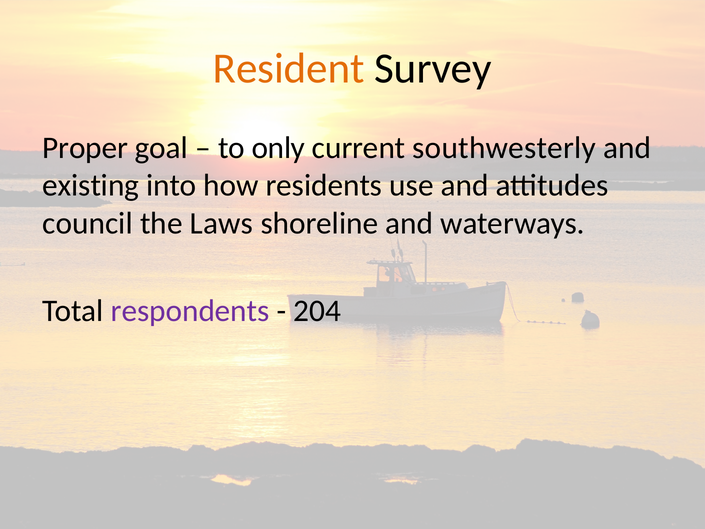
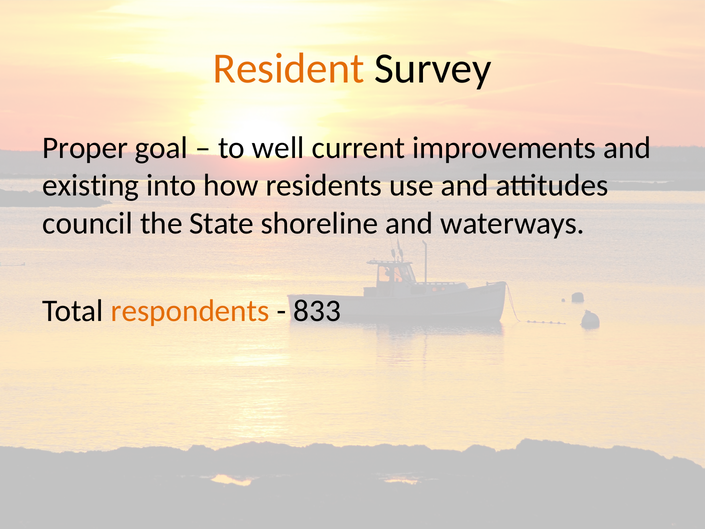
only: only -> well
southwesterly: southwesterly -> improvements
Laws: Laws -> State
respondents colour: purple -> orange
204: 204 -> 833
